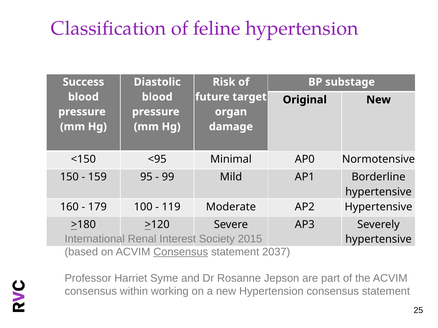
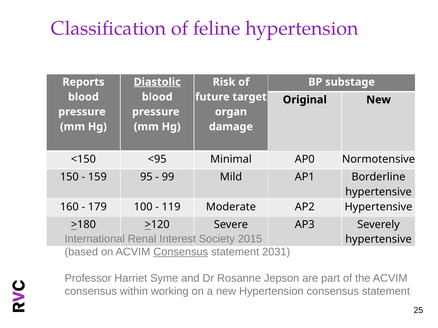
Success: Success -> Reports
Diastolic underline: none -> present
2037: 2037 -> 2031
